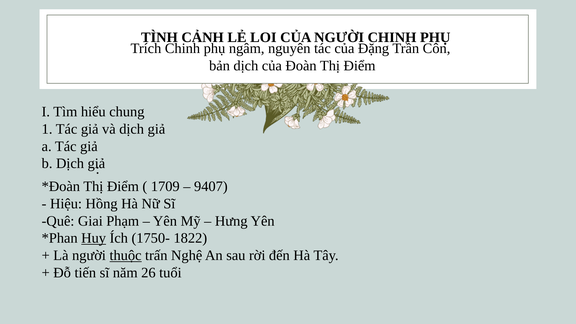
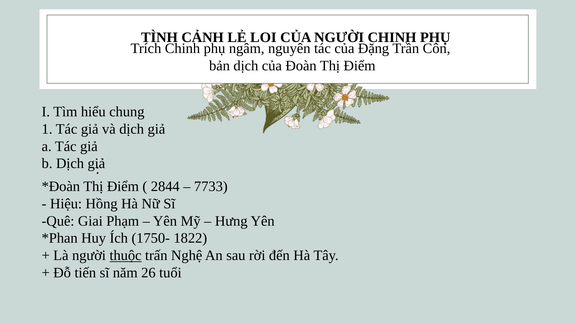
1709: 1709 -> 2844
9407: 9407 -> 7733
Huy underline: present -> none
